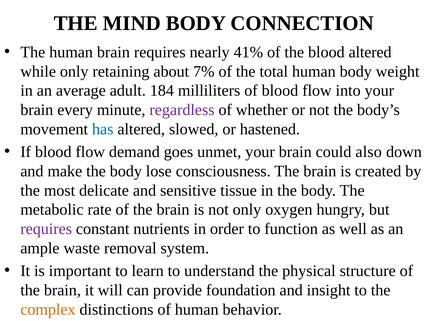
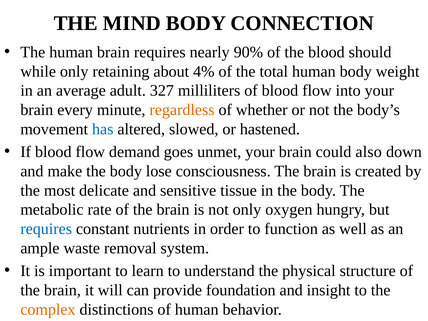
41%: 41% -> 90%
blood altered: altered -> should
7%: 7% -> 4%
184: 184 -> 327
regardless colour: purple -> orange
requires at (46, 229) colour: purple -> blue
